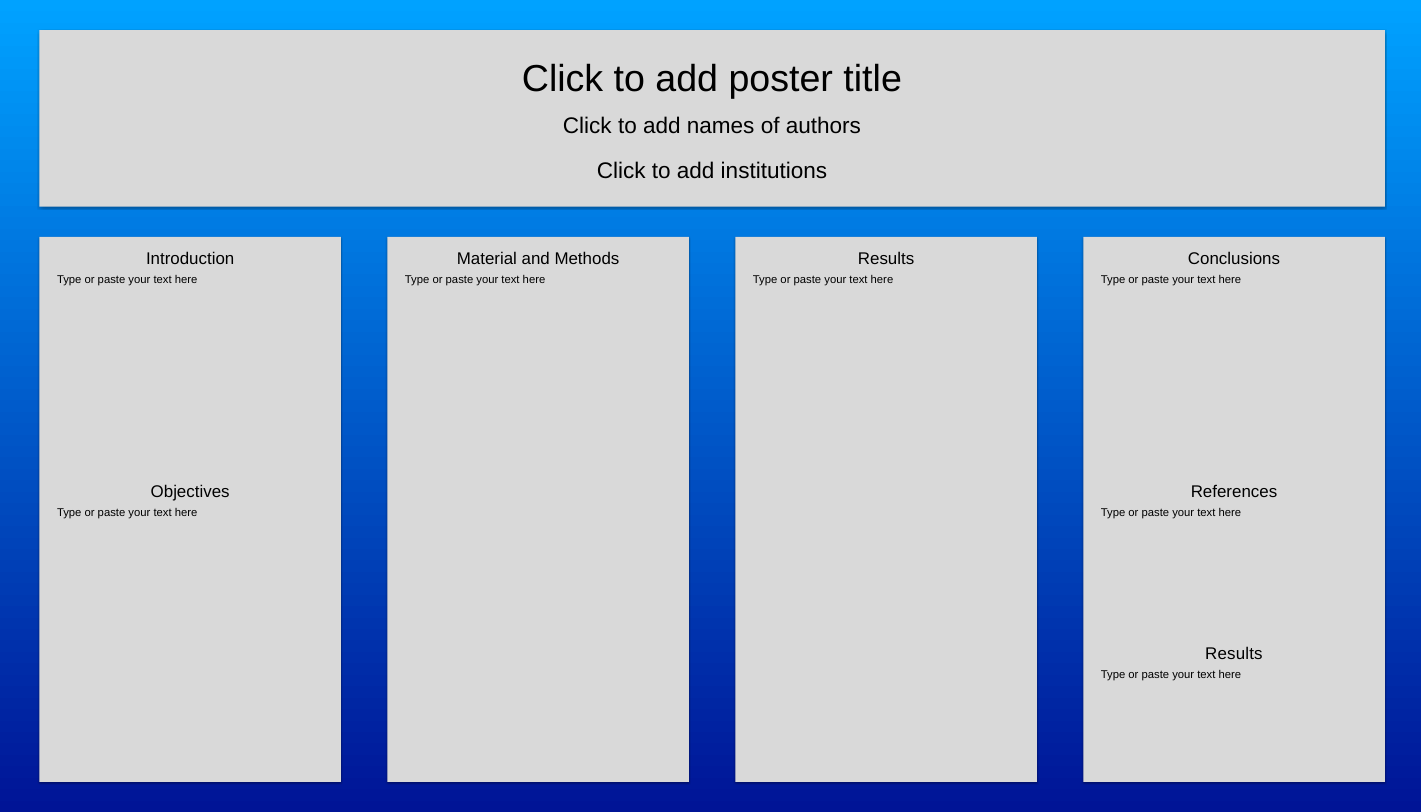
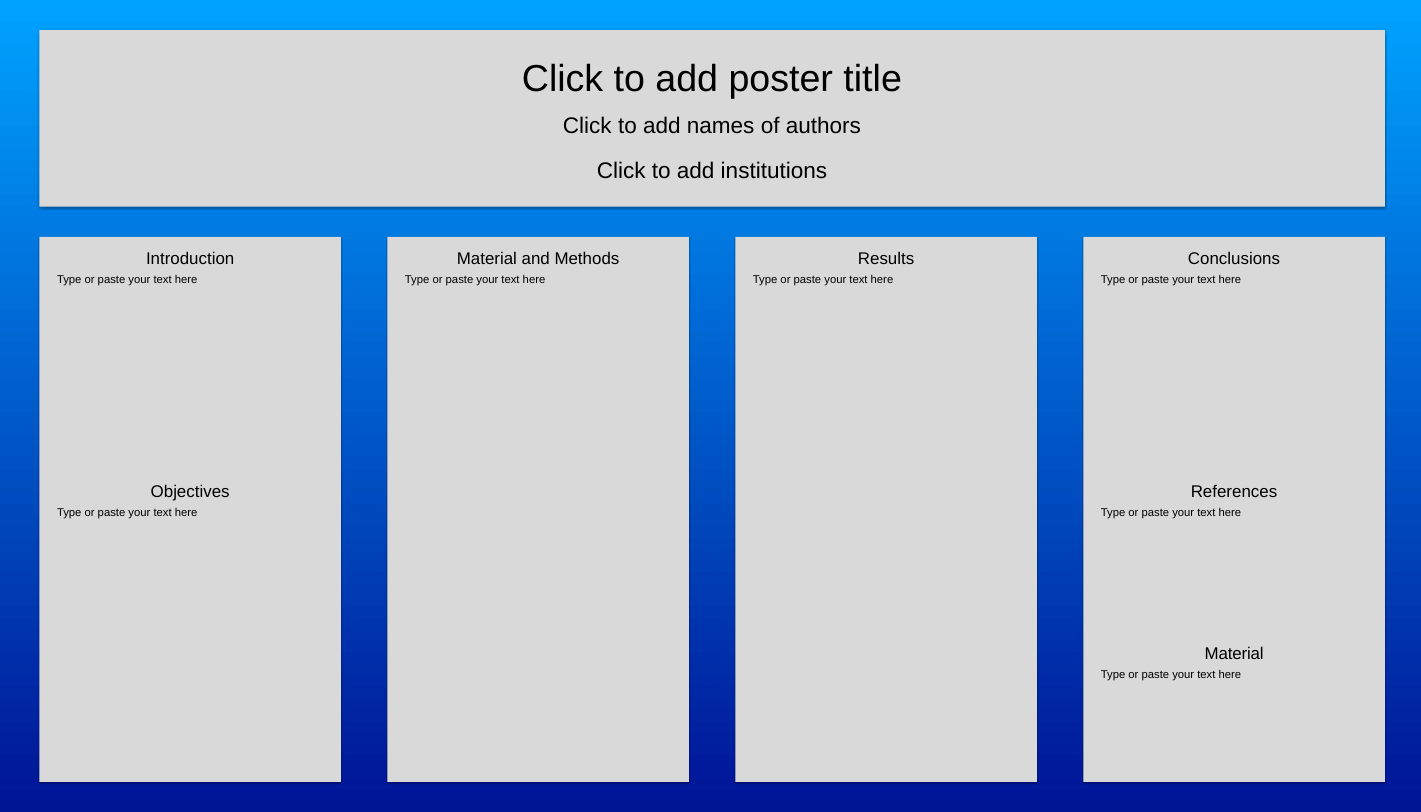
Results at (1234, 654): Results -> Material
